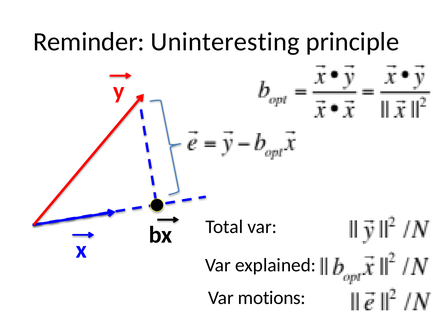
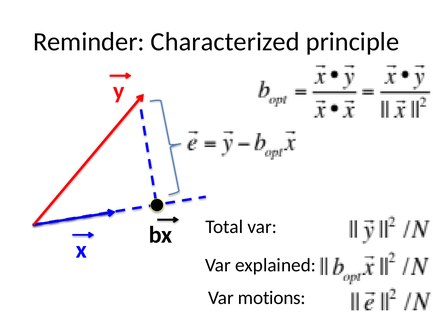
Uninteresting: Uninteresting -> Characterized
